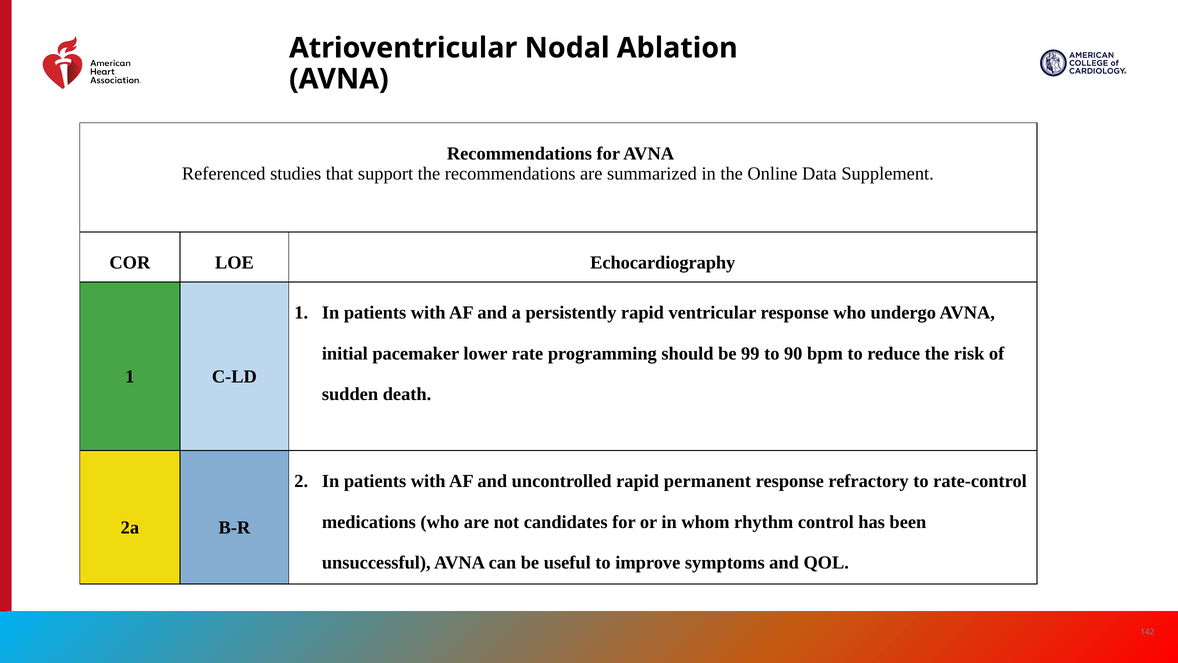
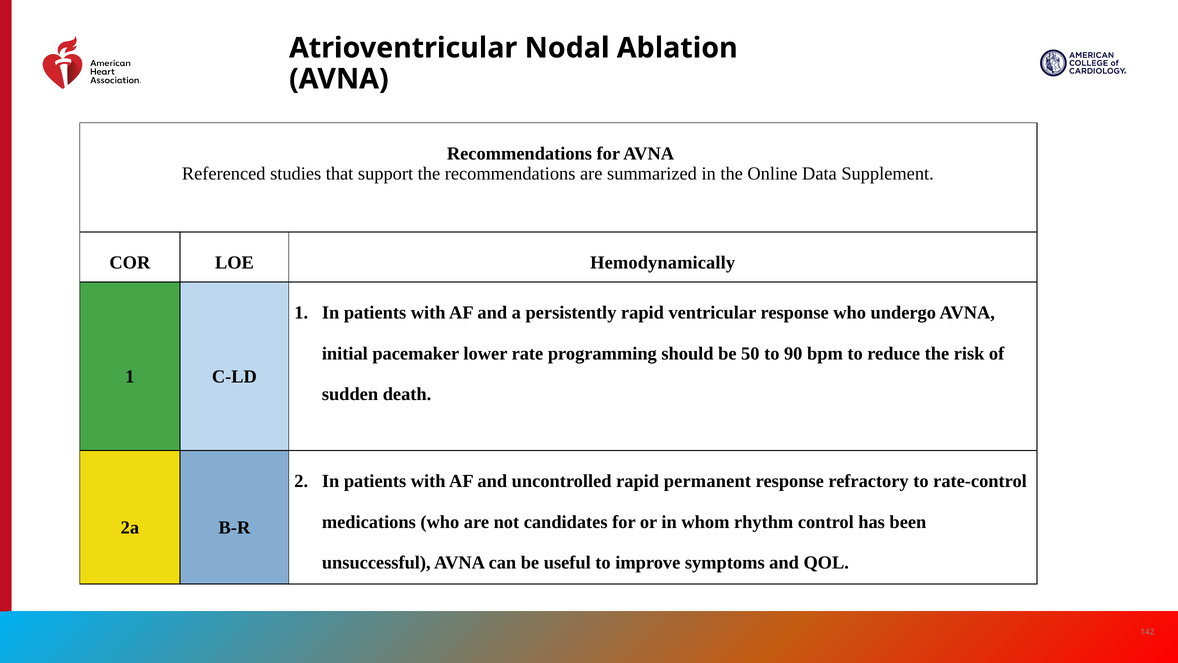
Echocardiography: Echocardiography -> Hemodynamically
99: 99 -> 50
